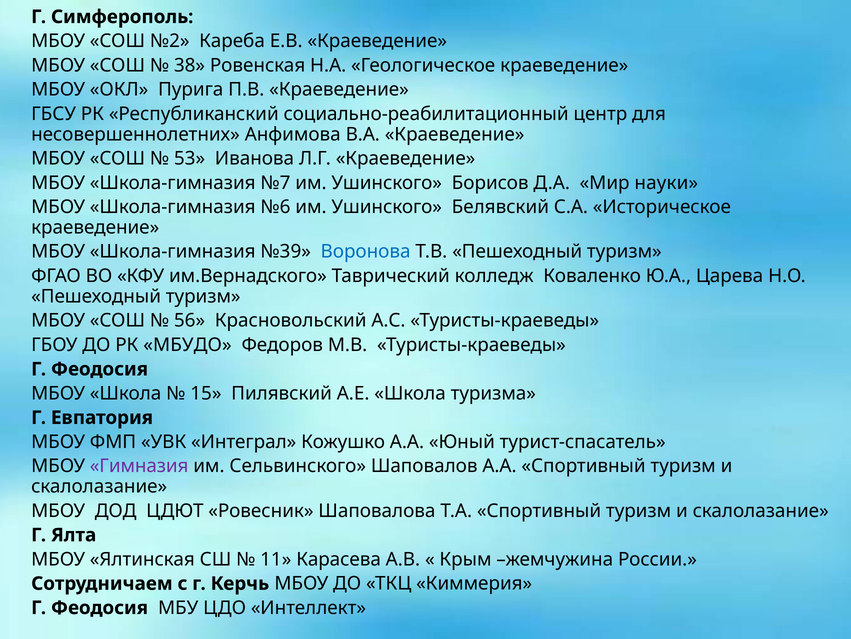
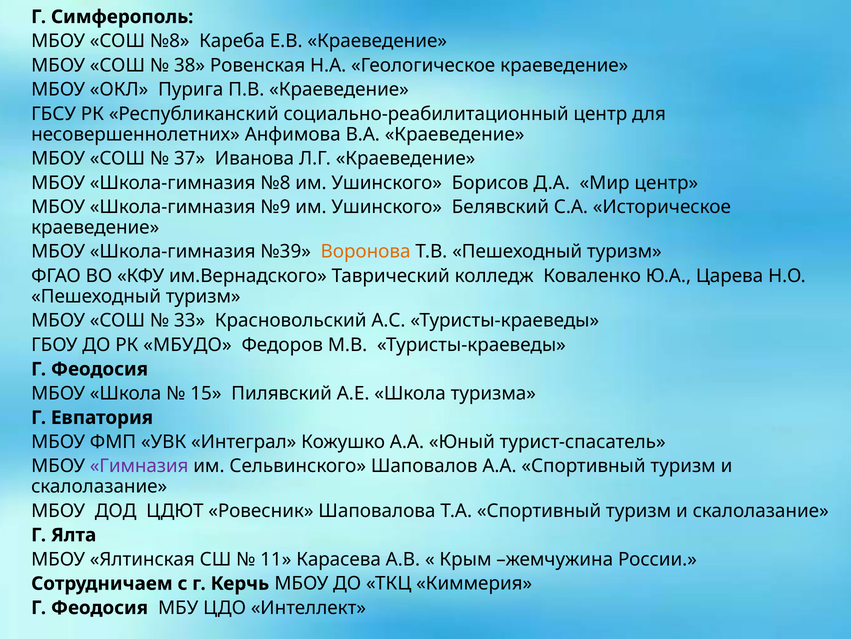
СОШ №2: №2 -> №8
53: 53 -> 37
Школа-гимназия №7: №7 -> №8
Мир науки: науки -> центр
№6: №6 -> №9
Воронова colour: blue -> orange
56: 56 -> 33
